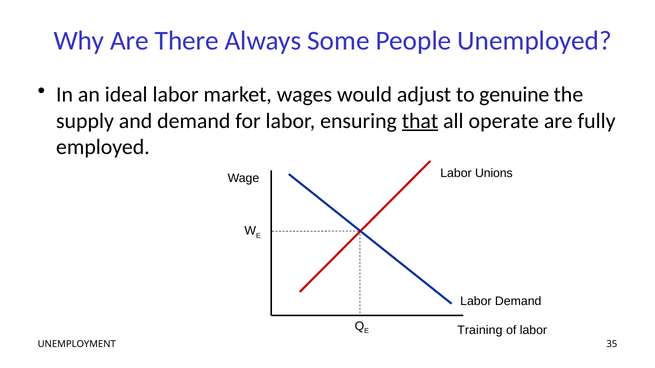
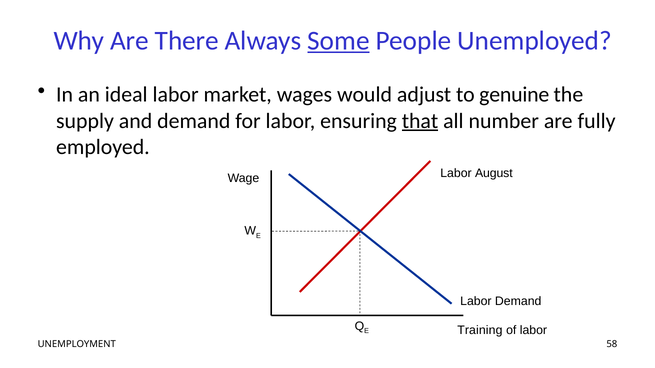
Some underline: none -> present
operate: operate -> number
Unions: Unions -> August
35: 35 -> 58
